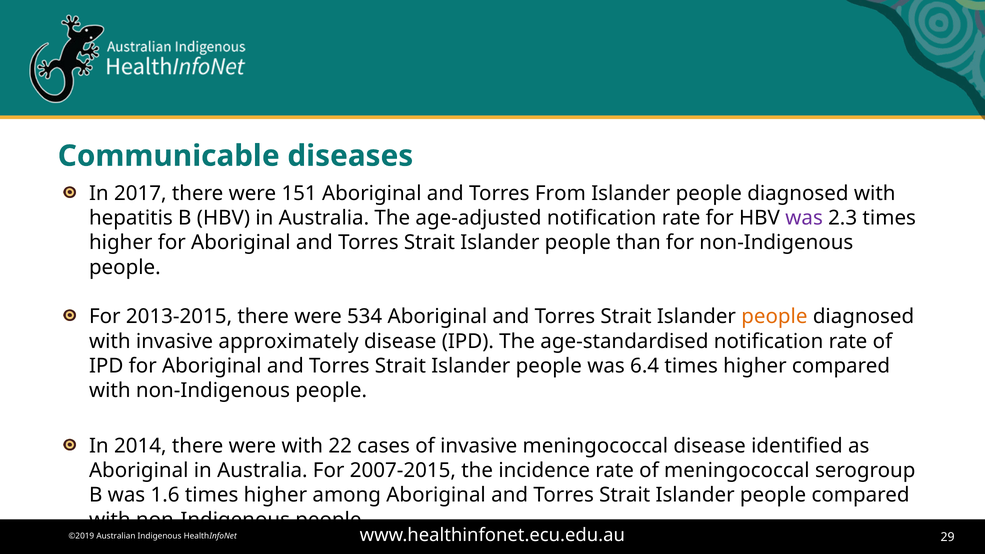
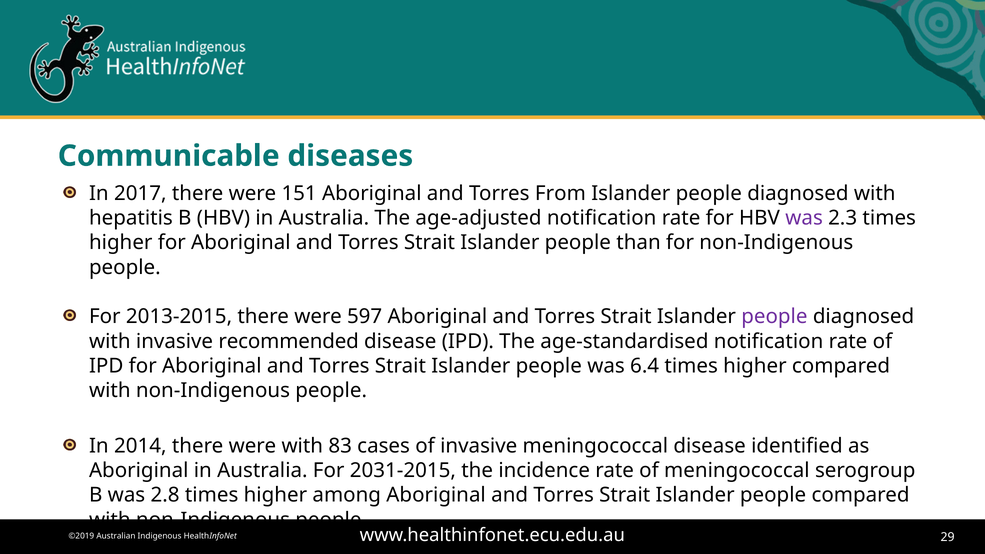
534: 534 -> 597
people at (774, 317) colour: orange -> purple
approximately: approximately -> recommended
22: 22 -> 83
2007-2015: 2007-2015 -> 2031-2015
1.6: 1.6 -> 2.8
